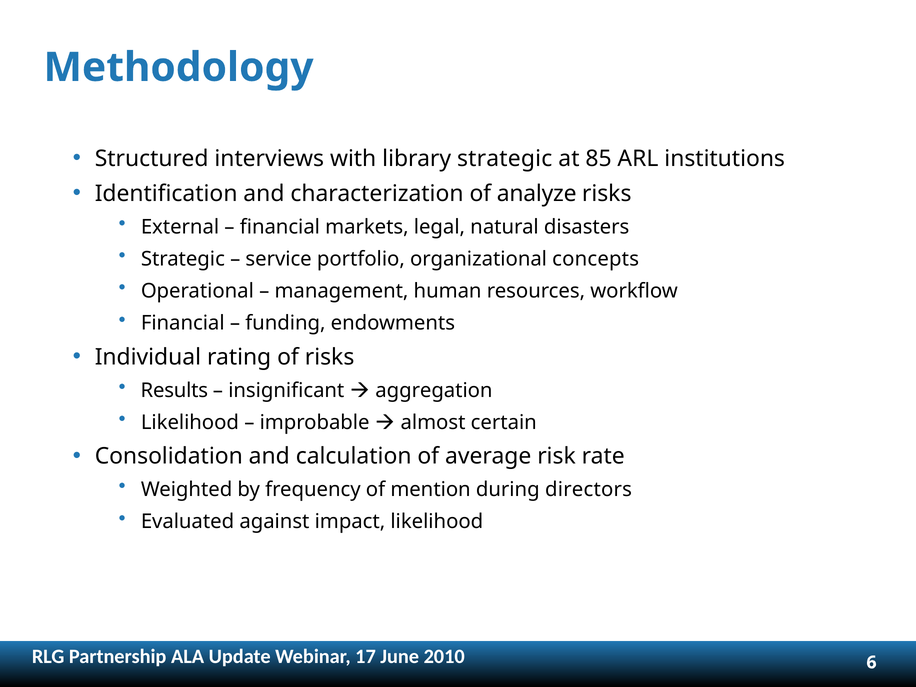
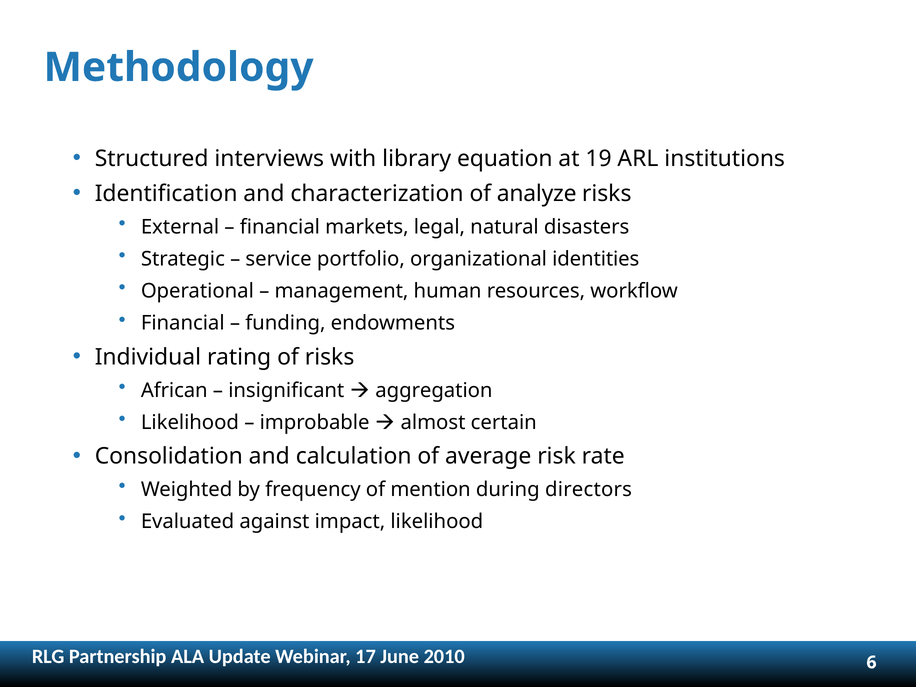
library strategic: strategic -> equation
85: 85 -> 19
concepts: concepts -> identities
Results: Results -> African
